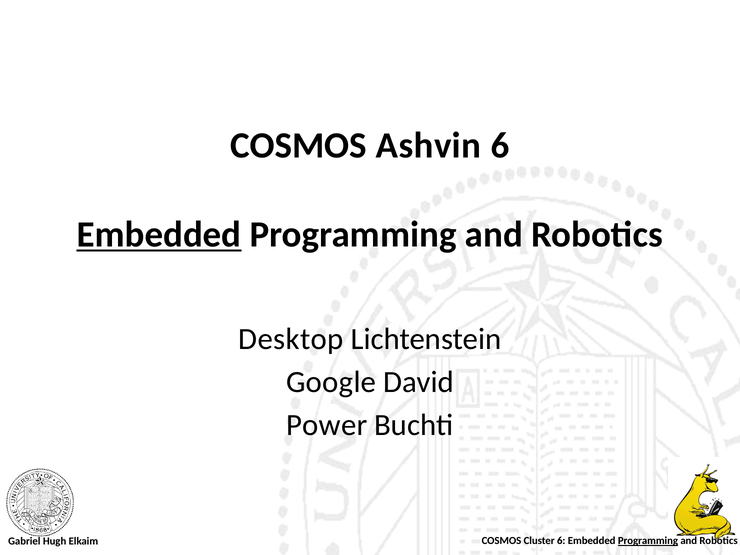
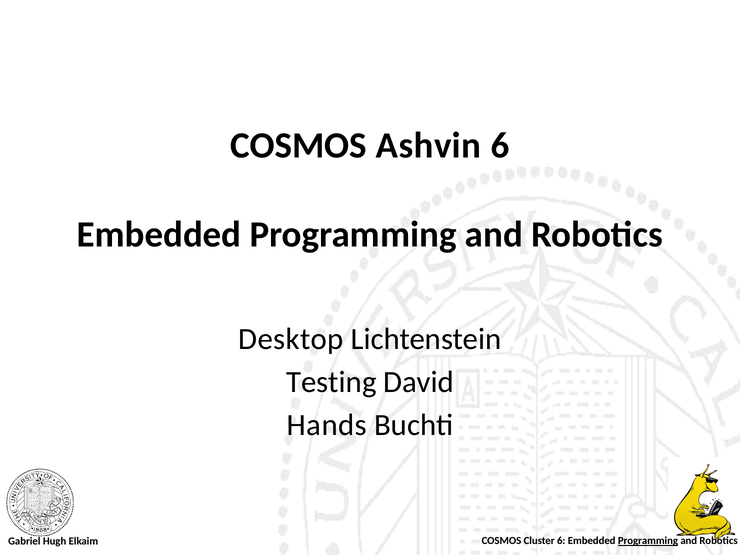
Embedded at (159, 234) underline: present -> none
Google: Google -> Testing
Power: Power -> Hands
